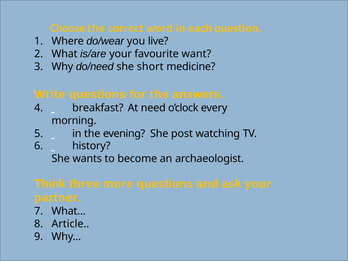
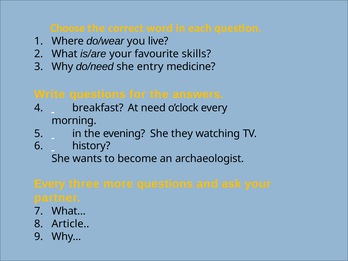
want: want -> skills
short: short -> entry
post: post -> they
Think at (50, 184): Think -> Every
